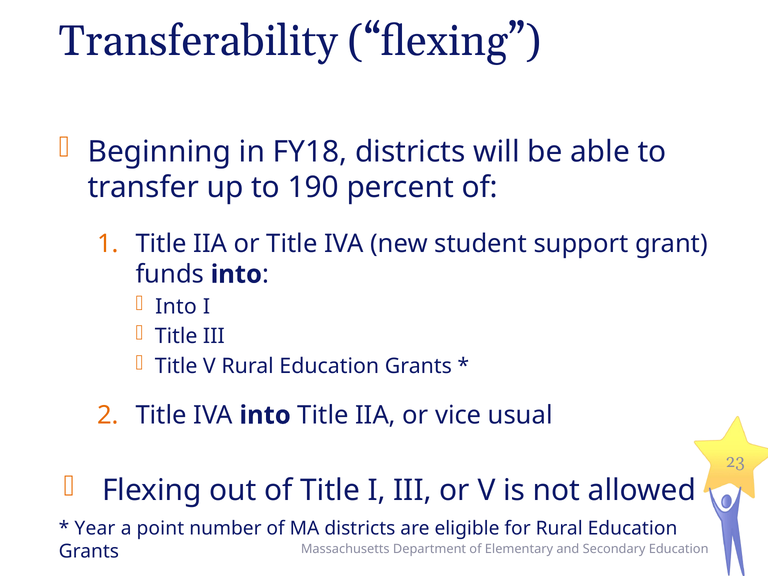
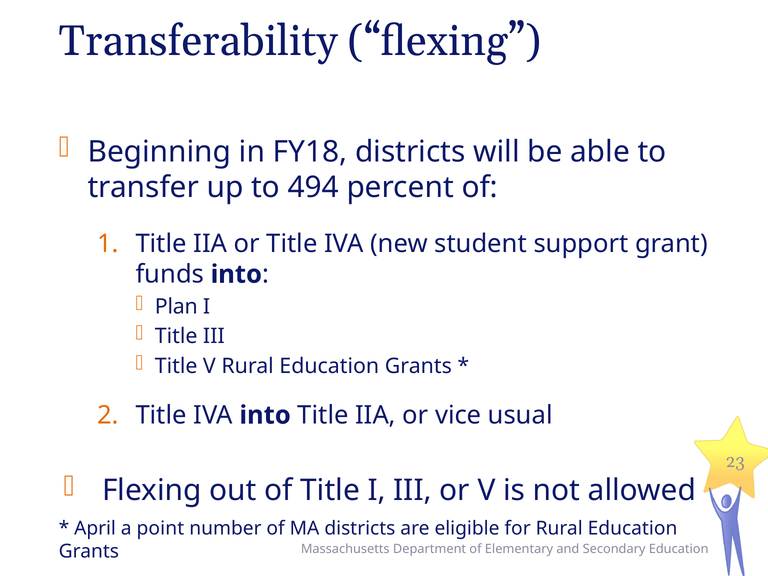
190: 190 -> 494
Into at (176, 306): Into -> Plan
Year: Year -> April
